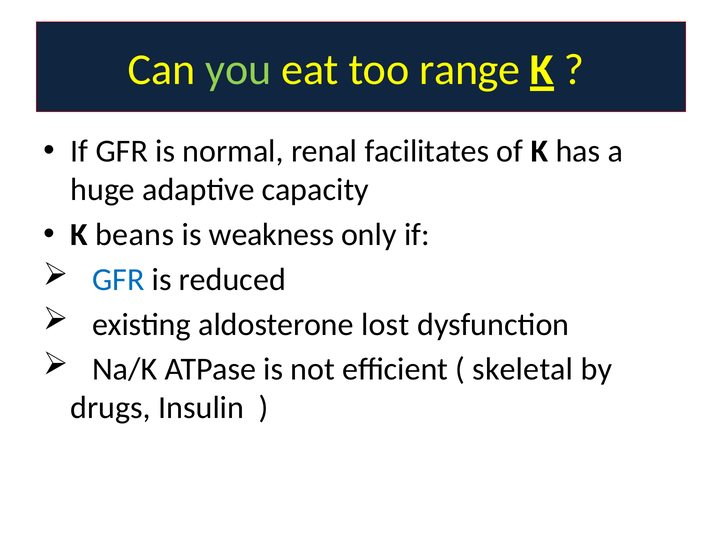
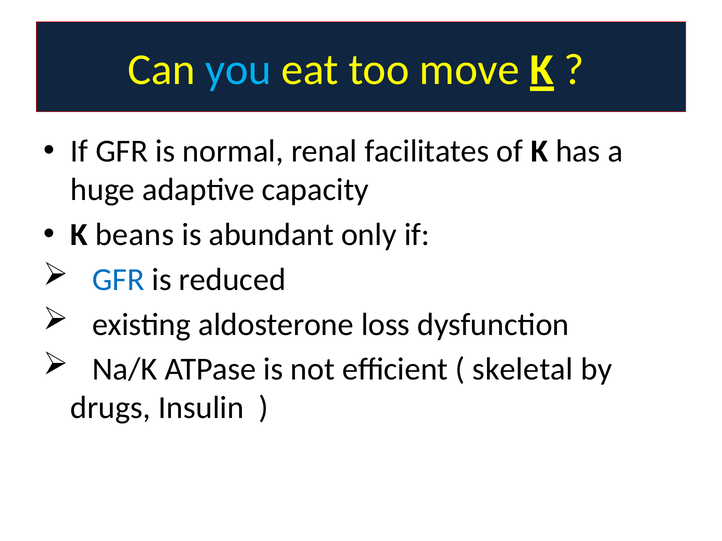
you colour: light green -> light blue
range: range -> move
weakness: weakness -> abundant
lost: lost -> loss
